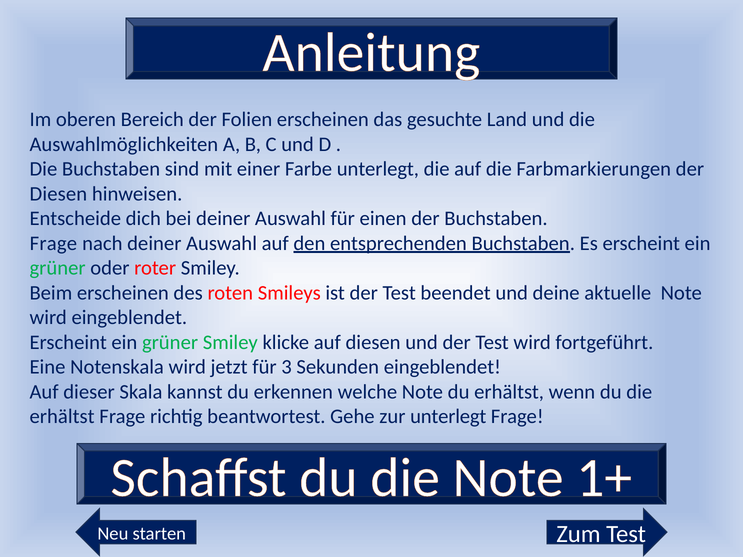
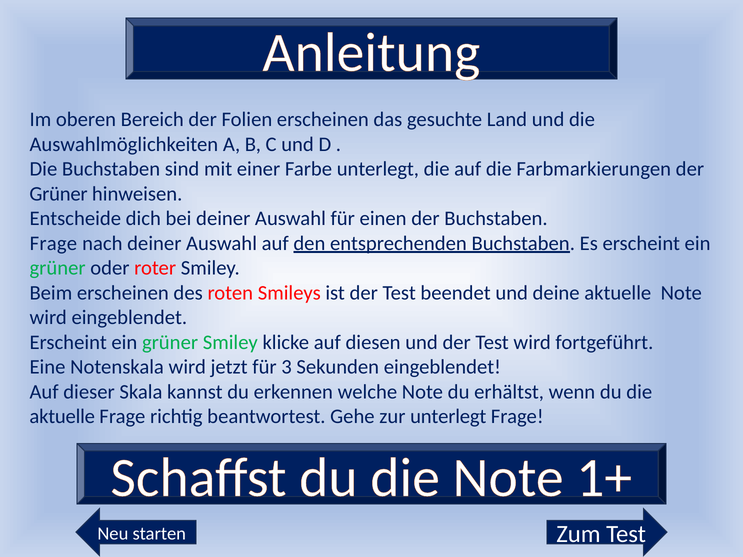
Diesen at (58, 194): Diesen -> Grüner
erhältst at (62, 417): erhältst -> aktuelle
